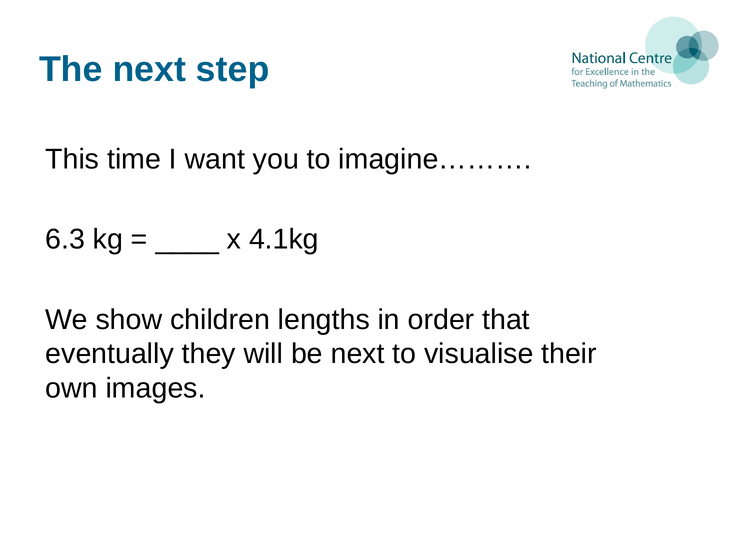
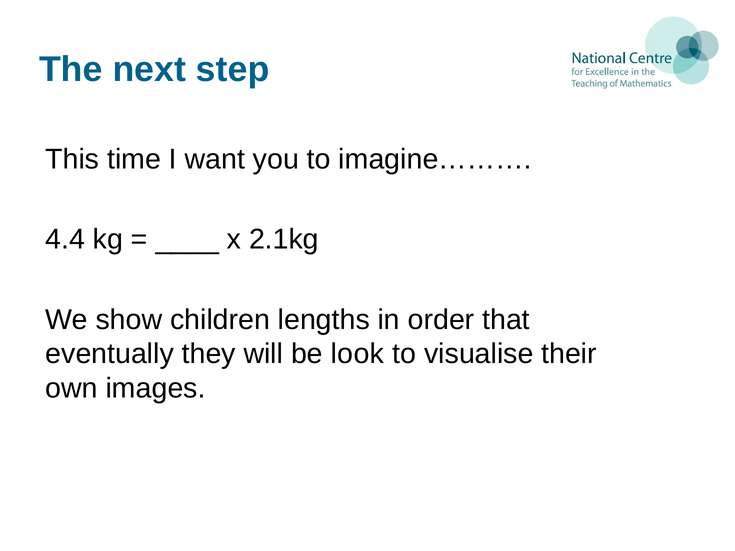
6.3: 6.3 -> 4.4
4.1kg: 4.1kg -> 2.1kg
be next: next -> look
